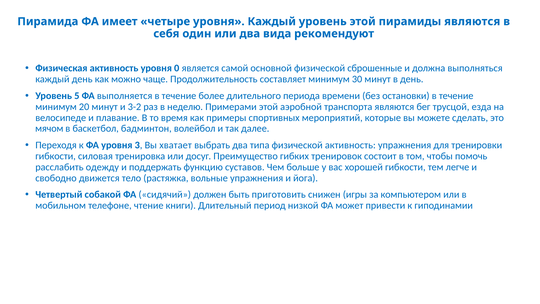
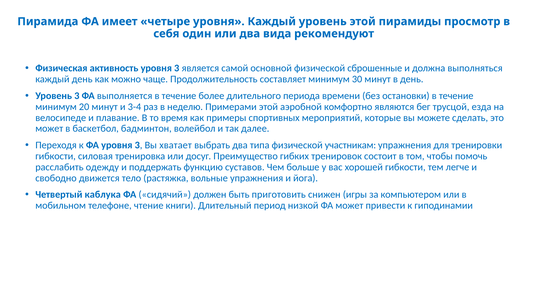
пирамиды являются: являются -> просмотр
активность уровня 0: 0 -> 3
Уровень 5: 5 -> 3
3-2: 3-2 -> 3-4
транспорта: транспорта -> комфортно
мячом at (49, 129): мячом -> может
физической активность: активность -> участникам
собакой: собакой -> каблука
